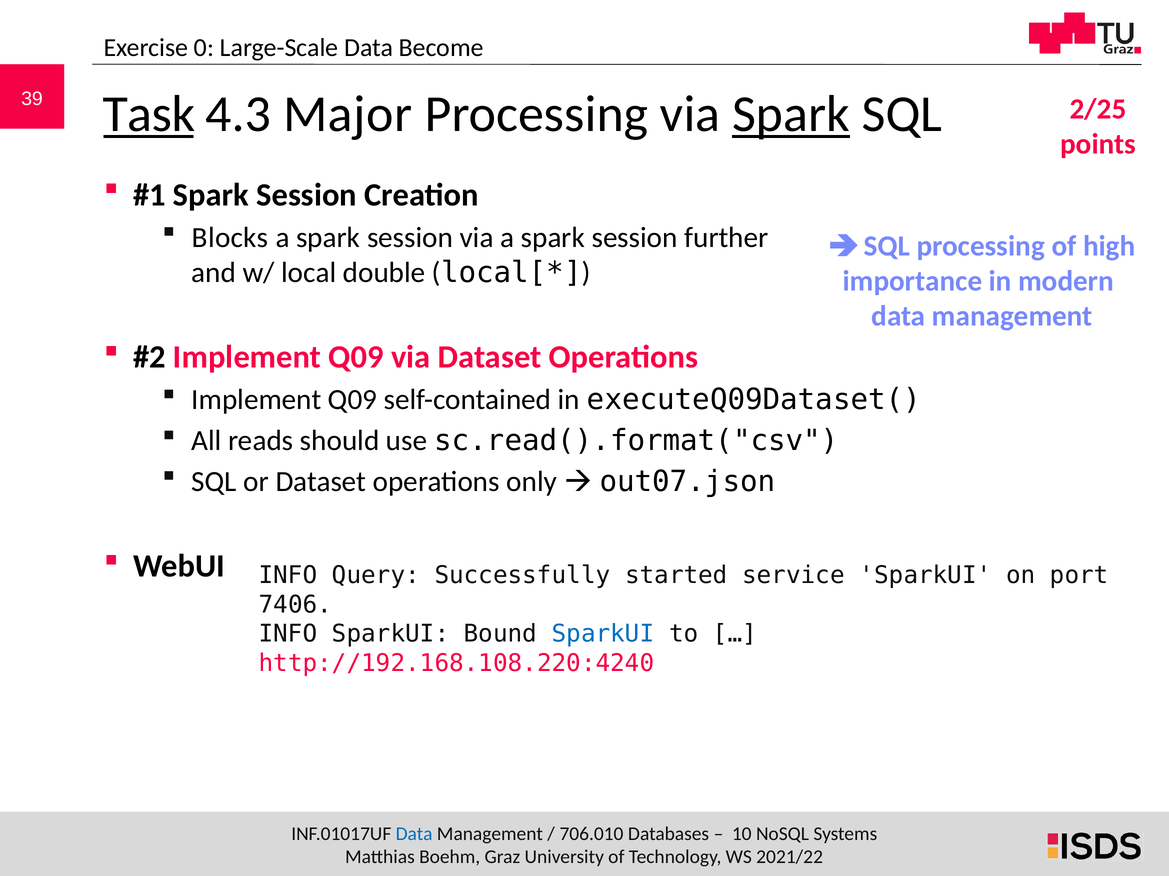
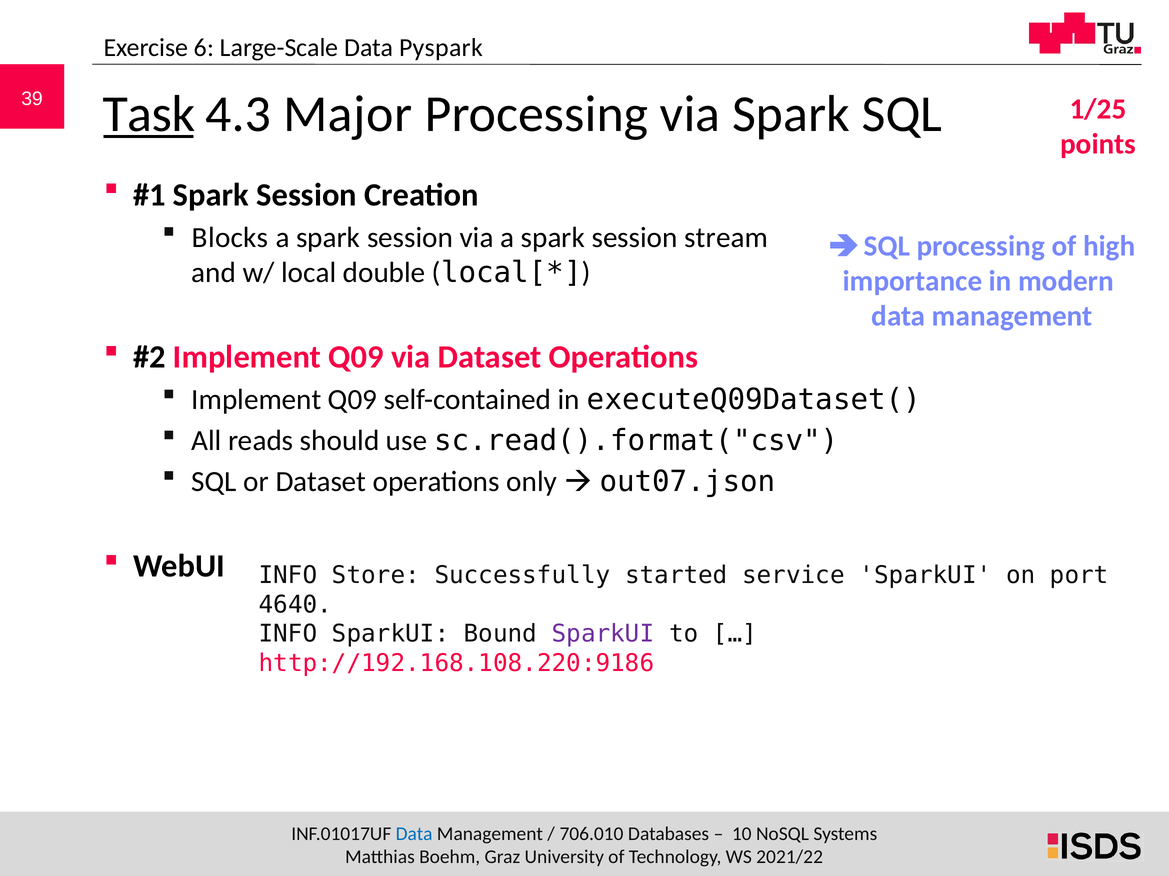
0: 0 -> 6
Become: Become -> Pyspark
Spark at (791, 114) underline: present -> none
2/25: 2/25 -> 1/25
further: further -> stream
Query: Query -> Store
7406: 7406 -> 4640
SparkUI at (603, 634) colour: blue -> purple
http://192.168.108.220:4240: http://192.168.108.220:4240 -> http://192.168.108.220:9186
